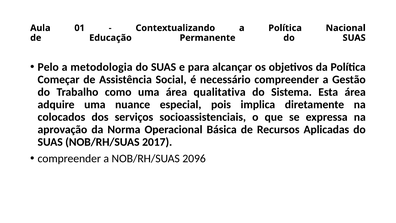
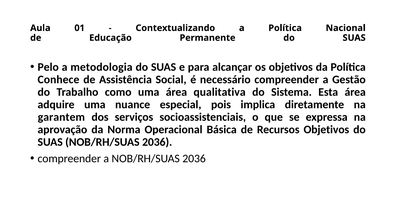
Começar: Começar -> Conhece
colocados: colocados -> garantem
Recursos Aplicadas: Aplicadas -> Objetivos
SUAS NOB/RH/SUAS 2017: 2017 -> 2036
a NOB/RH/SUAS 2096: 2096 -> 2036
